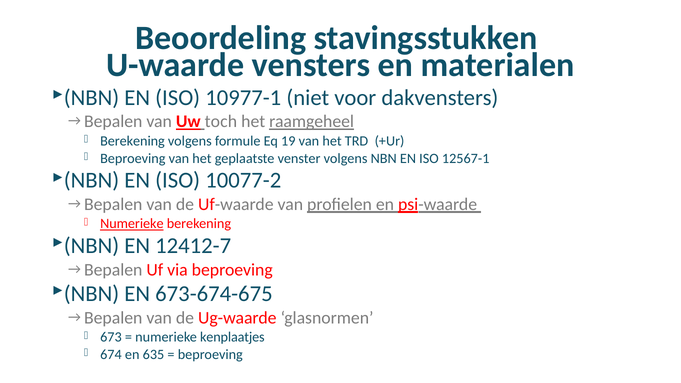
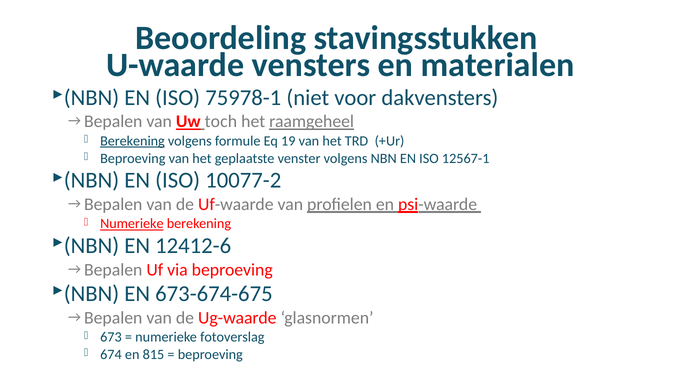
10977-1: 10977-1 -> 75978-1
Berekening at (132, 141) underline: none -> present
12412-7: 12412-7 -> 12412-6
kenplaatjes: kenplaatjes -> fotoverslag
635: 635 -> 815
